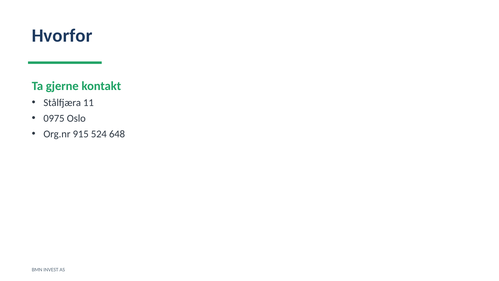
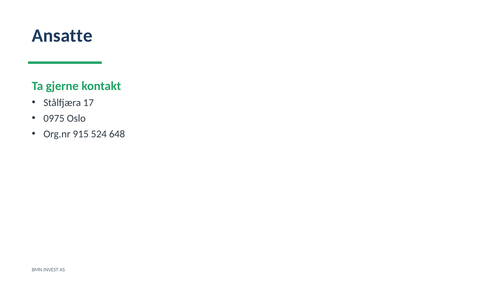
Hvorfor: Hvorfor -> Ansatte
11: 11 -> 17
